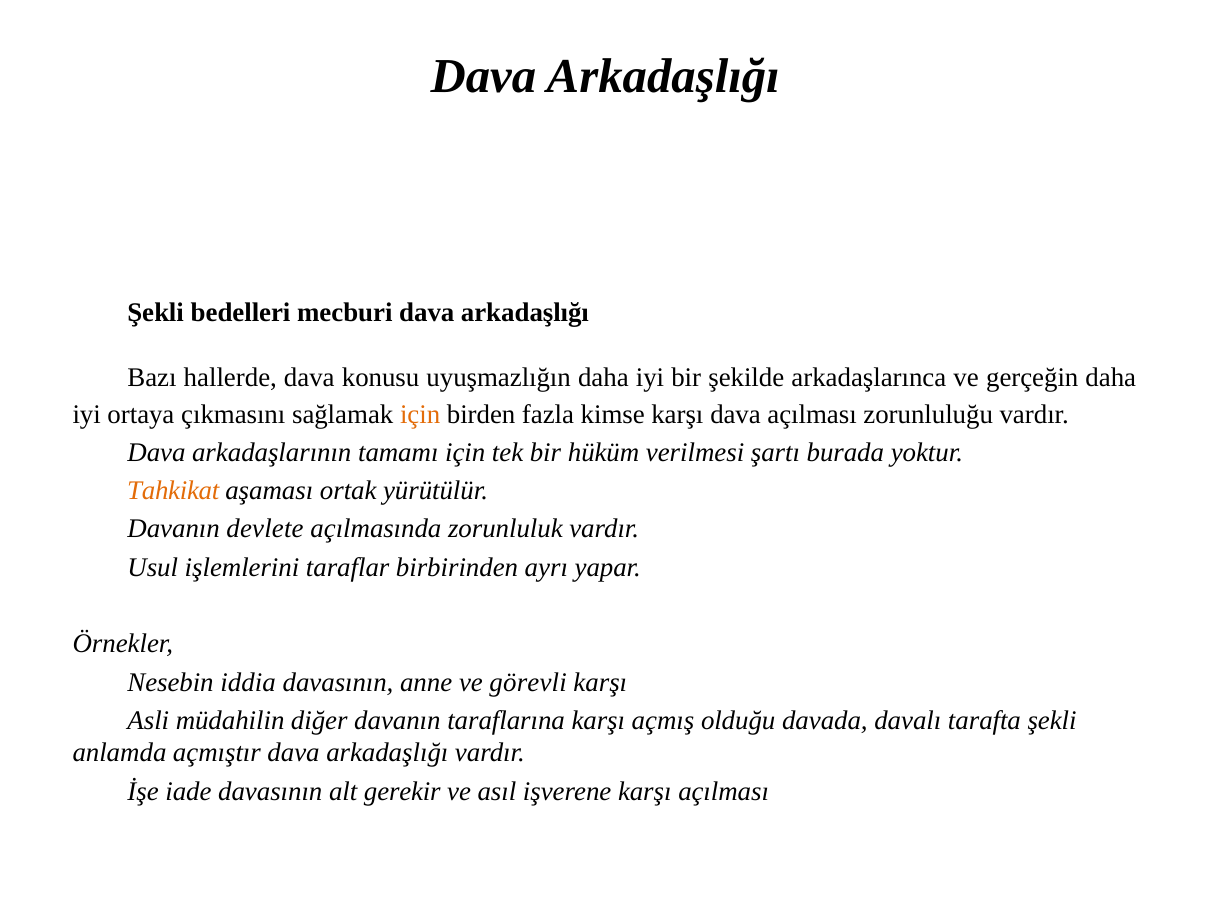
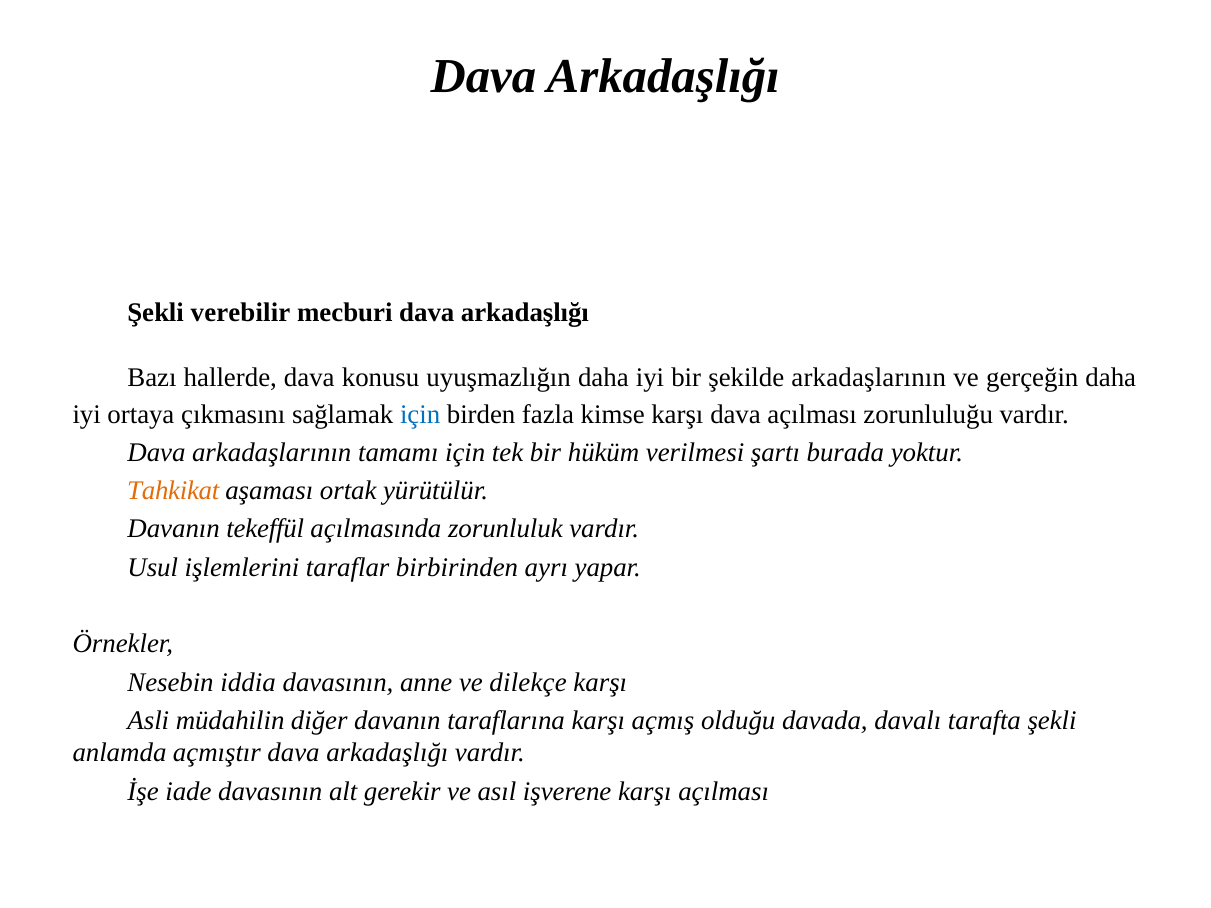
bedelleri: bedelleri -> verebilir
şekilde arkadaşlarınca: arkadaşlarınca -> arkadaşlarının
için at (420, 414) colour: orange -> blue
devlete: devlete -> tekeffül
görevli: görevli -> dilekçe
